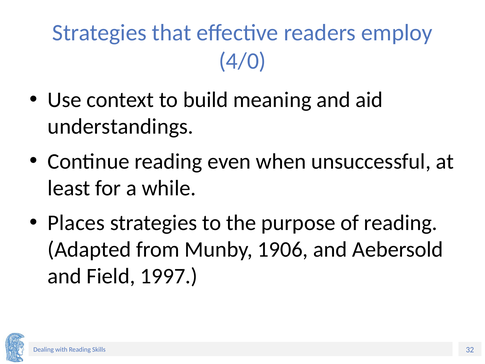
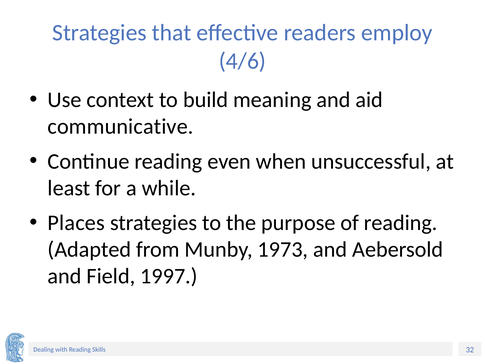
4/0: 4/0 -> 4/6
understandings: understandings -> communicative
1906: 1906 -> 1973
